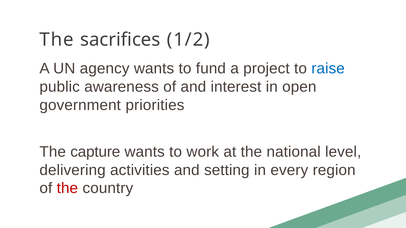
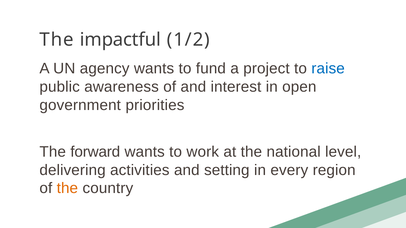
sacrifices: sacrifices -> impactful
capture: capture -> forward
the at (67, 189) colour: red -> orange
